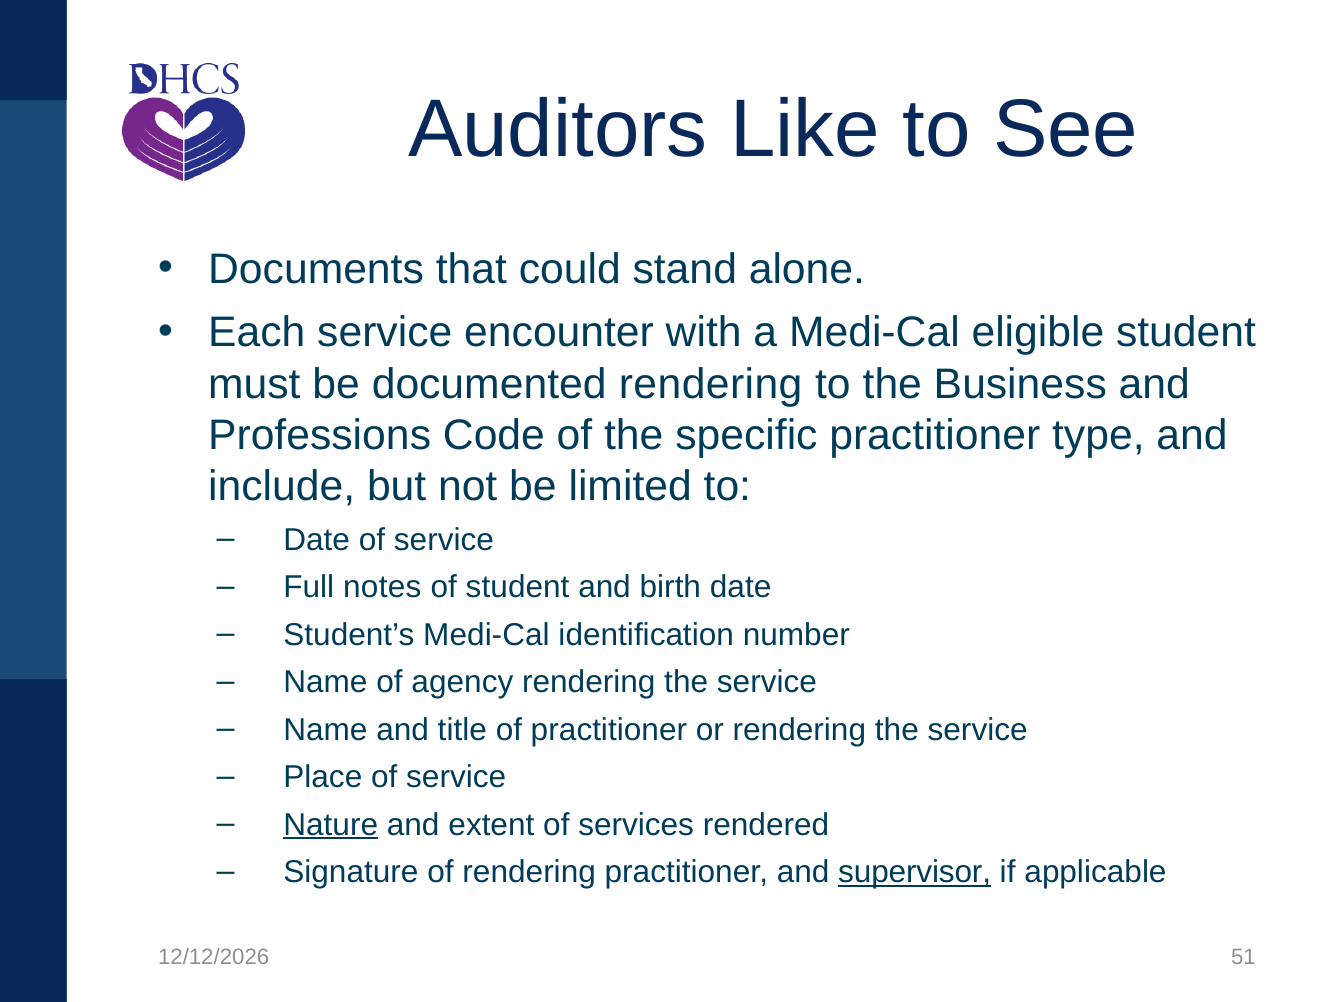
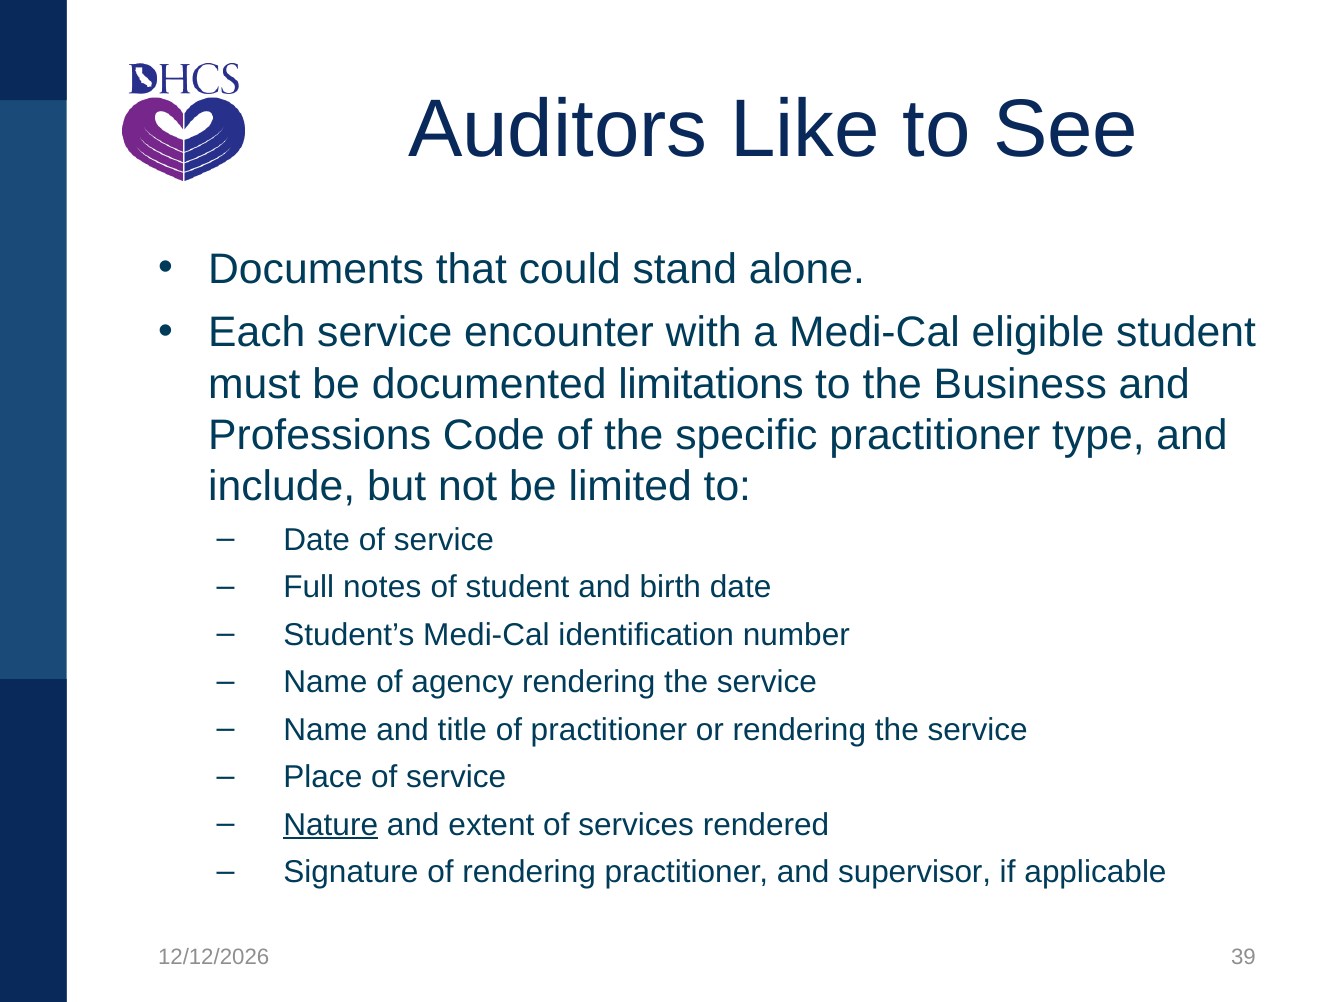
documented rendering: rendering -> limitations
supervisor underline: present -> none
51: 51 -> 39
